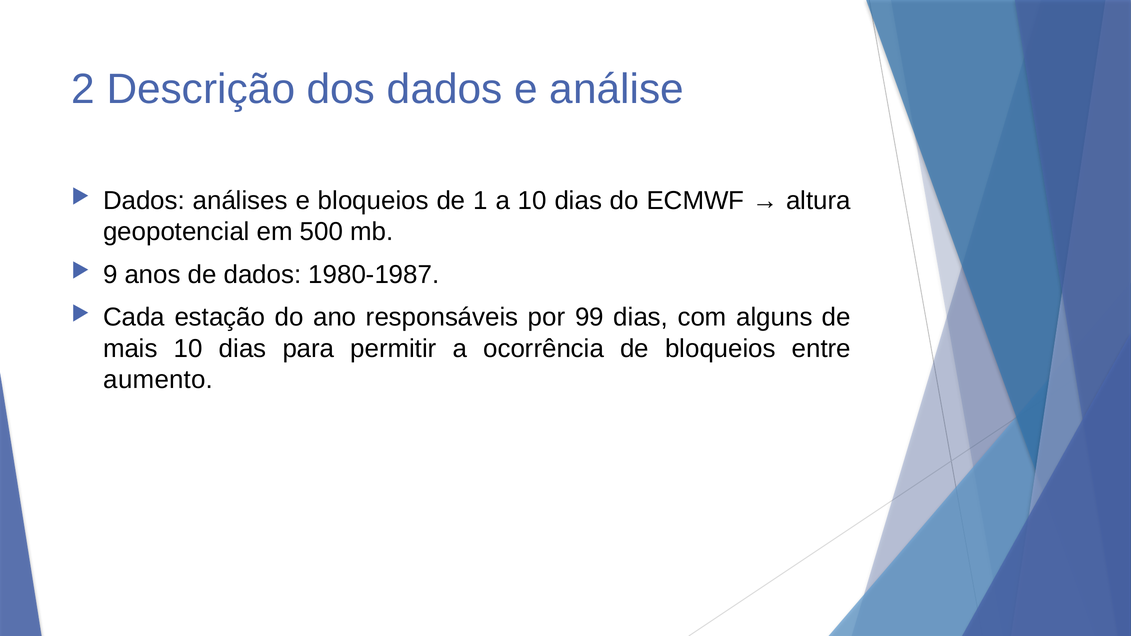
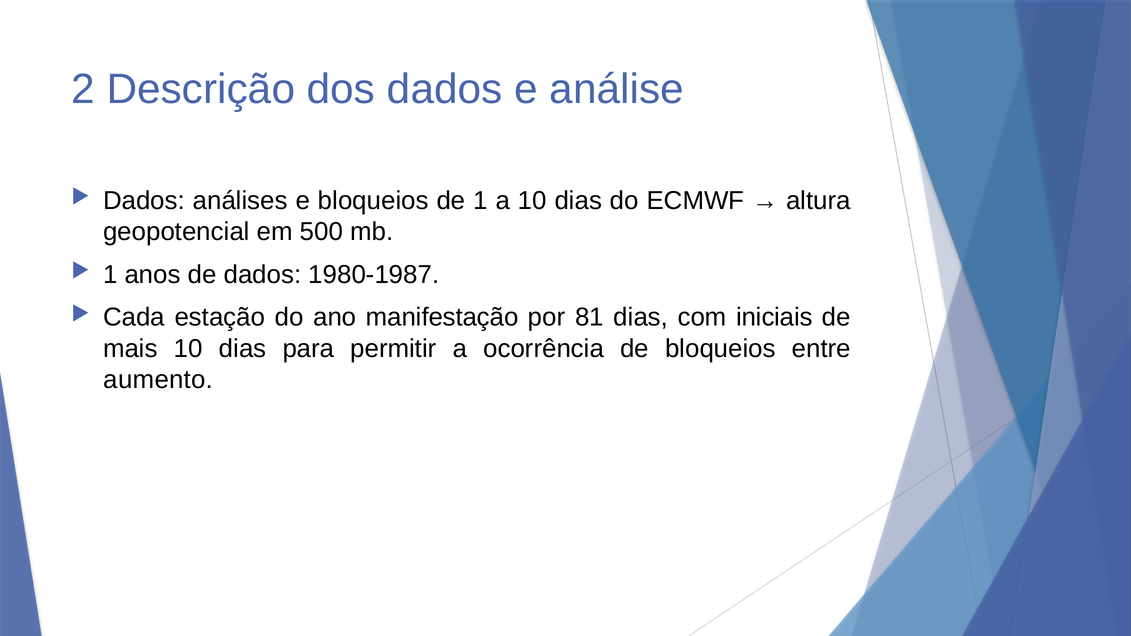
9 at (110, 275): 9 -> 1
responsáveis: responsáveis -> manifestação
99: 99 -> 81
alguns: alguns -> iniciais
